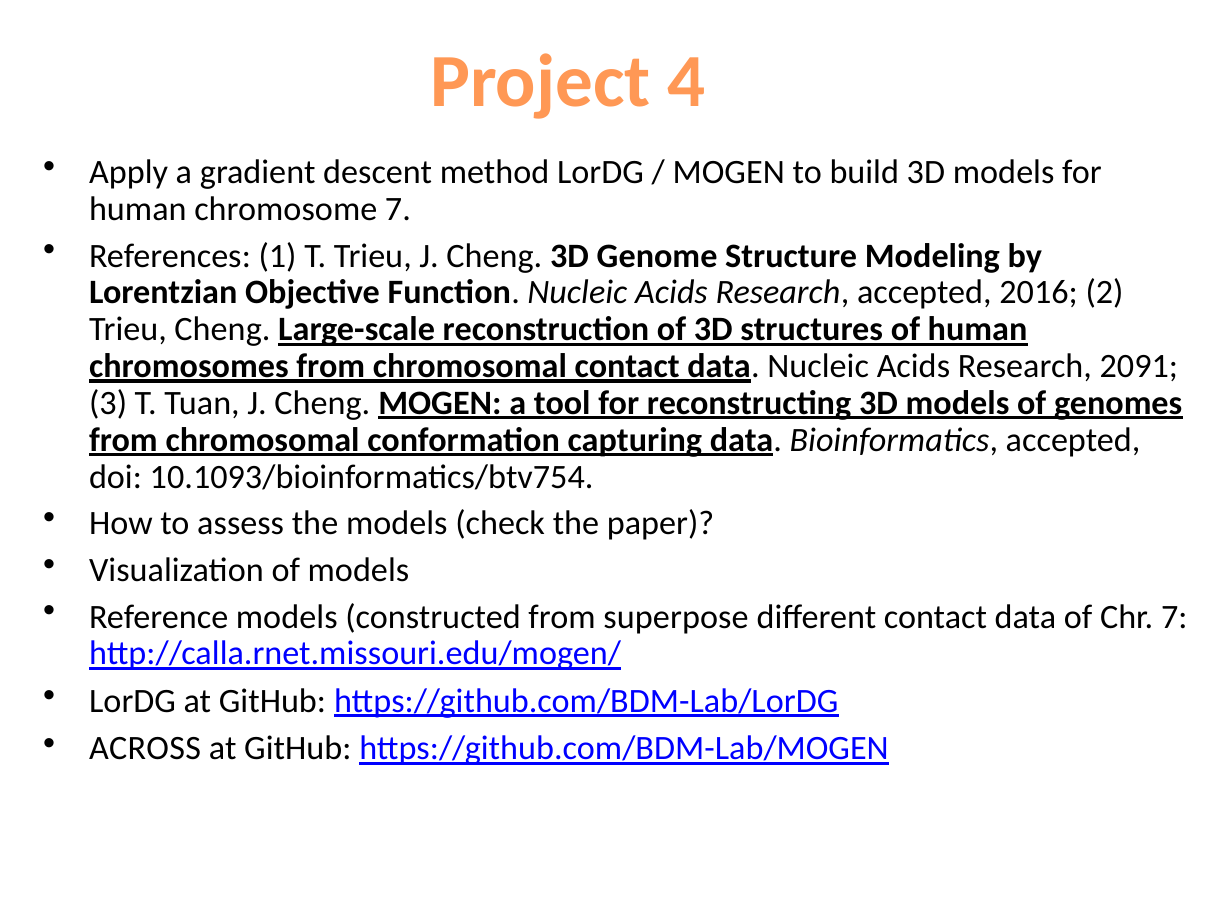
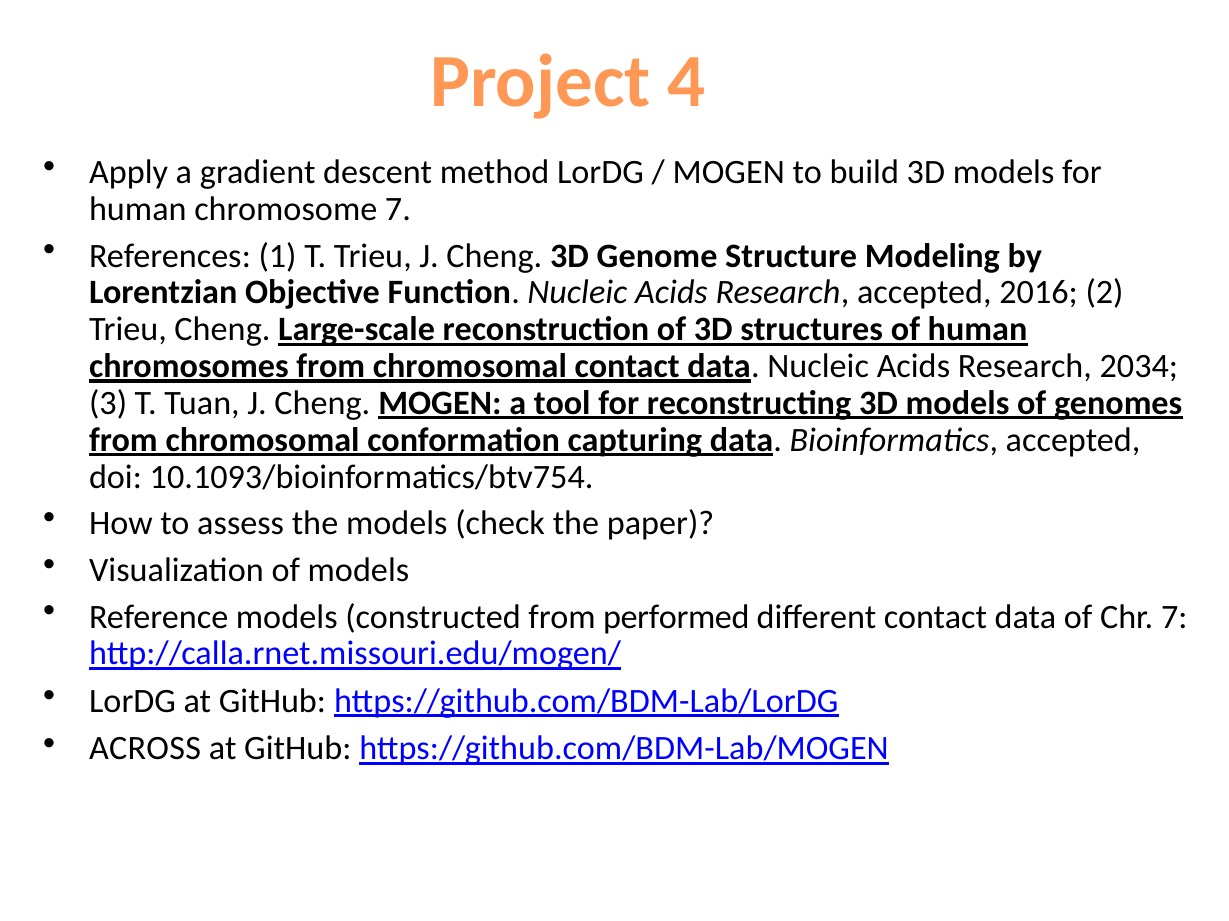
2091: 2091 -> 2034
superpose: superpose -> performed
